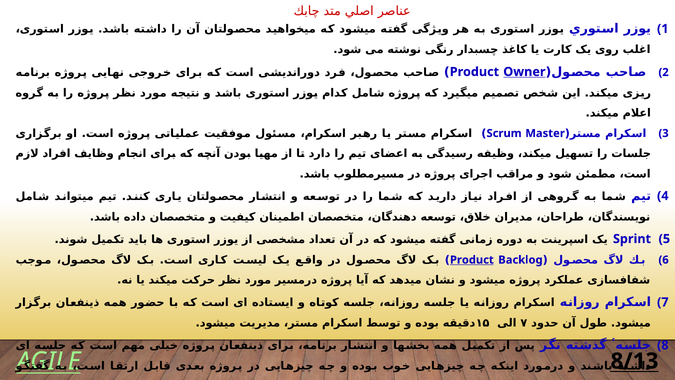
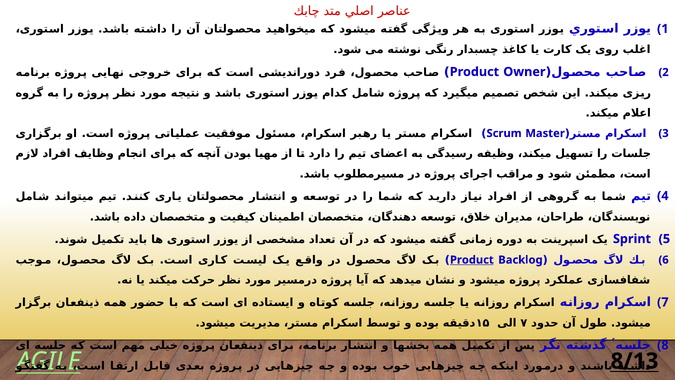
Owner underline: present -> none
